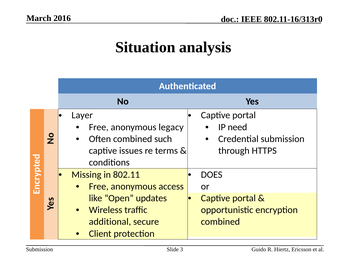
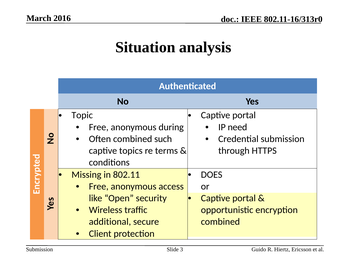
Layer: Layer -> Topic
legacy: legacy -> during
issues: issues -> topics
updates: updates -> security
